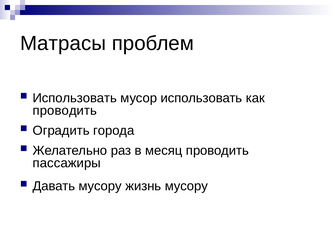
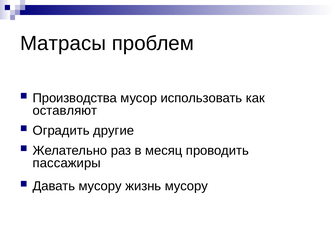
Использовать at (75, 98): Использовать -> Производства
проводить at (65, 111): проводить -> оставляют
города: города -> другие
